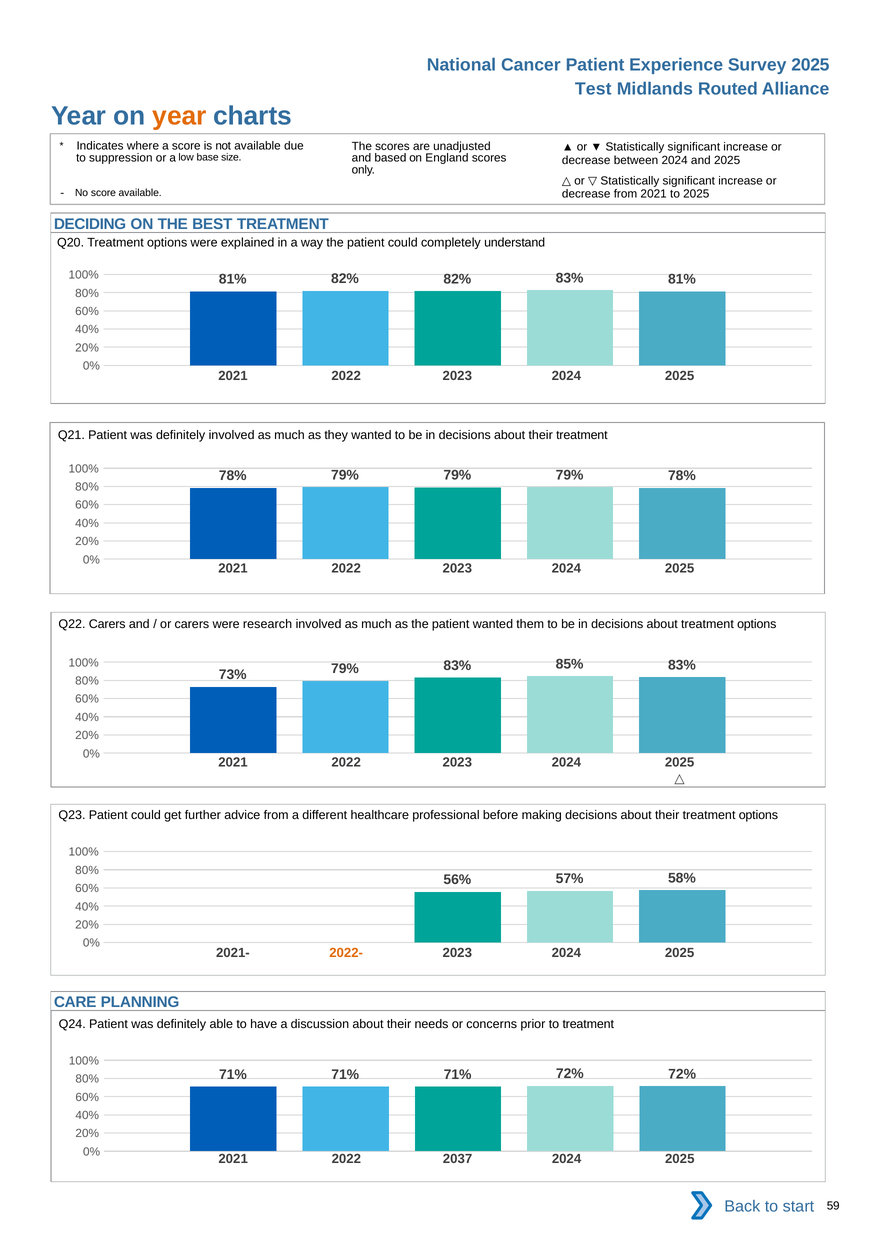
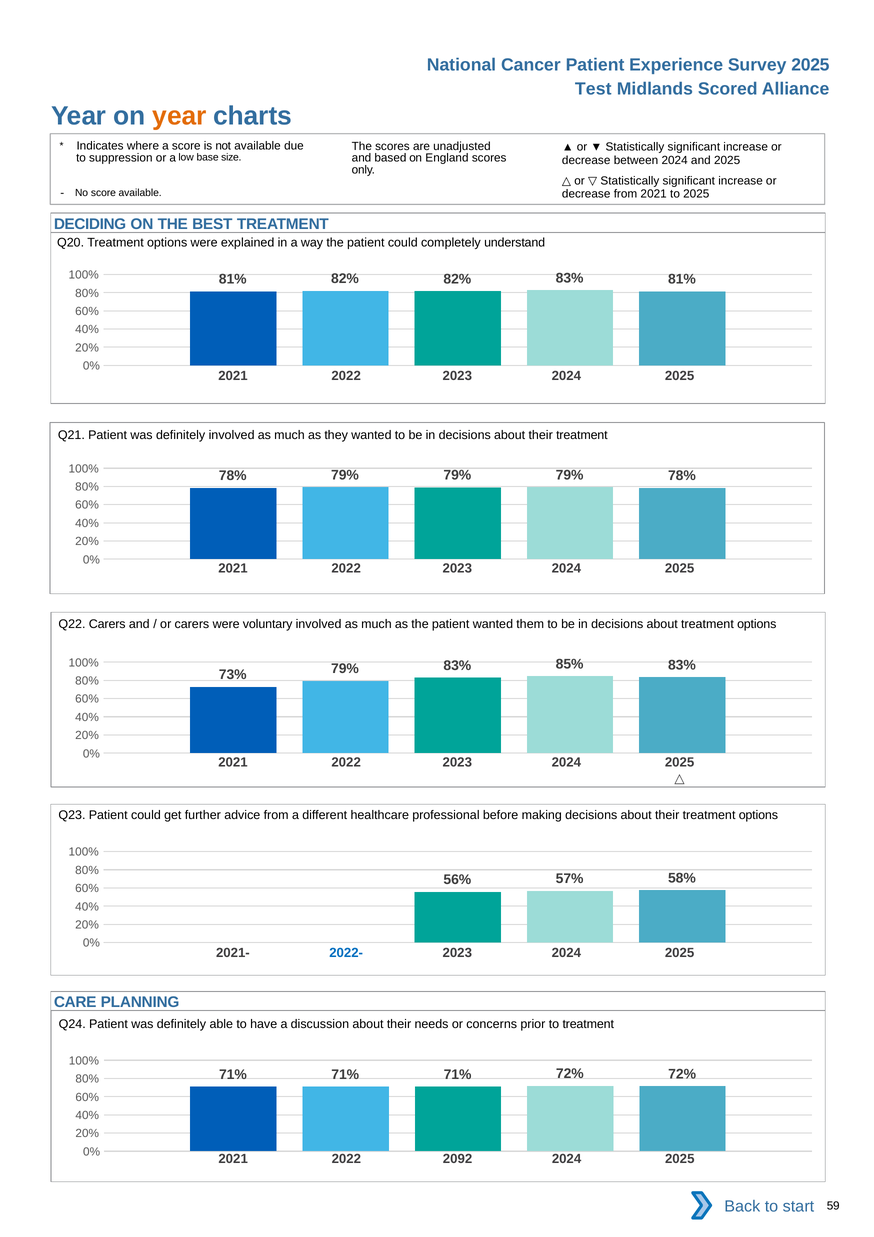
Routed: Routed -> Scored
research: research -> voluntary
2022- colour: orange -> blue
2037: 2037 -> 2092
